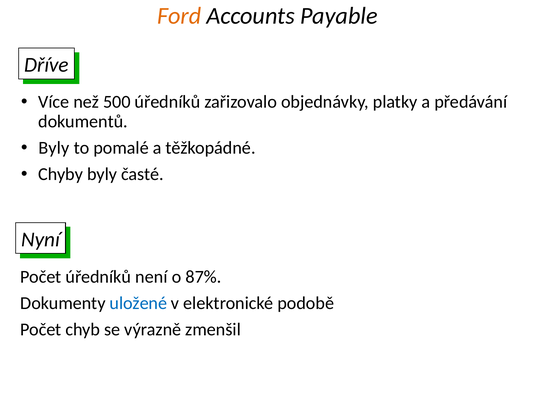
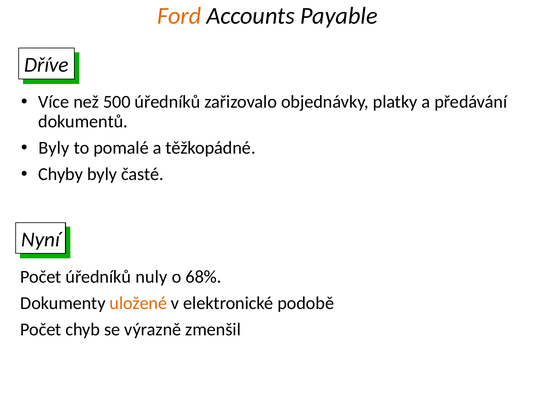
není: není -> nuly
87%: 87% -> 68%
uložené colour: blue -> orange
